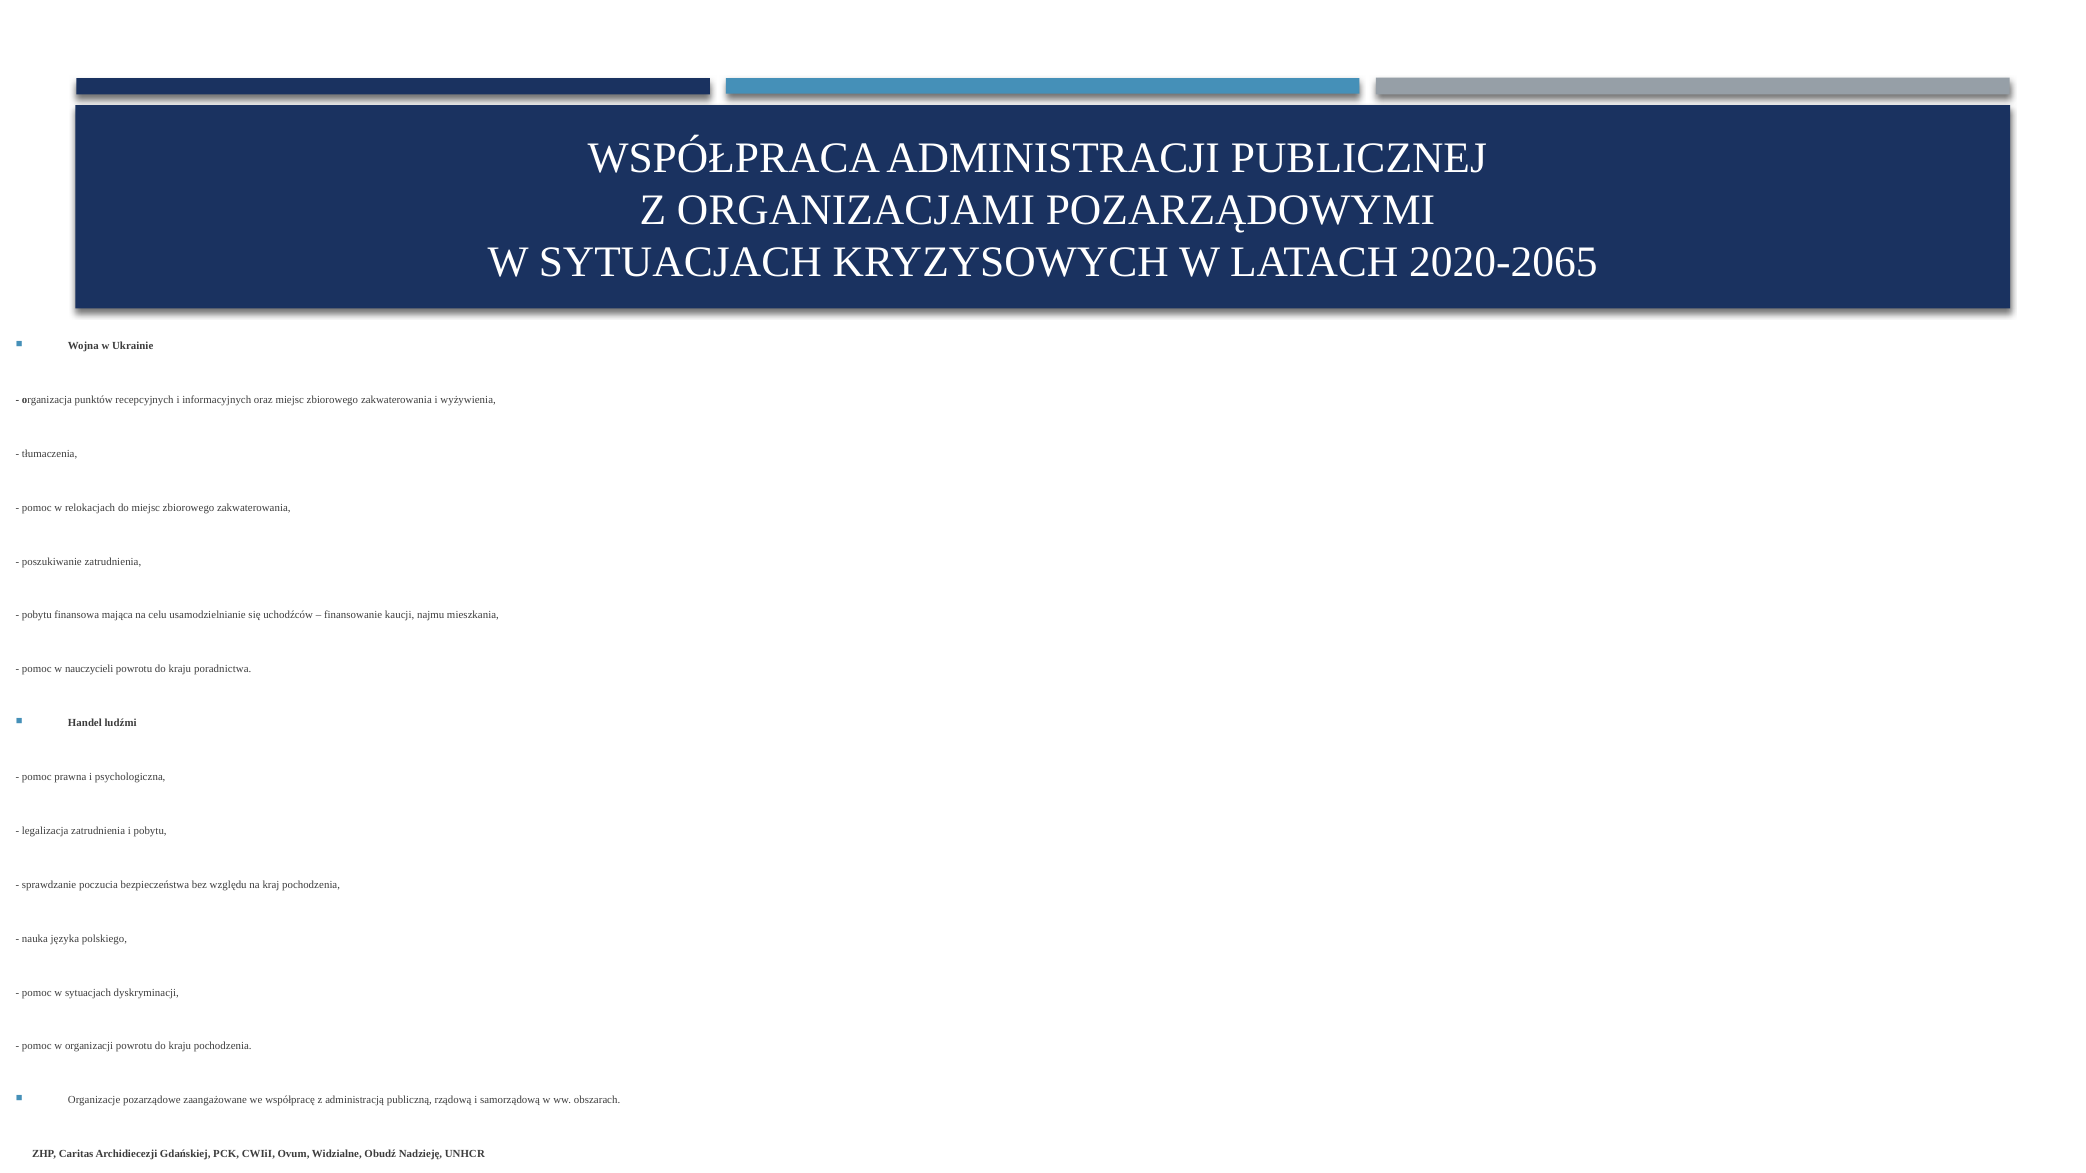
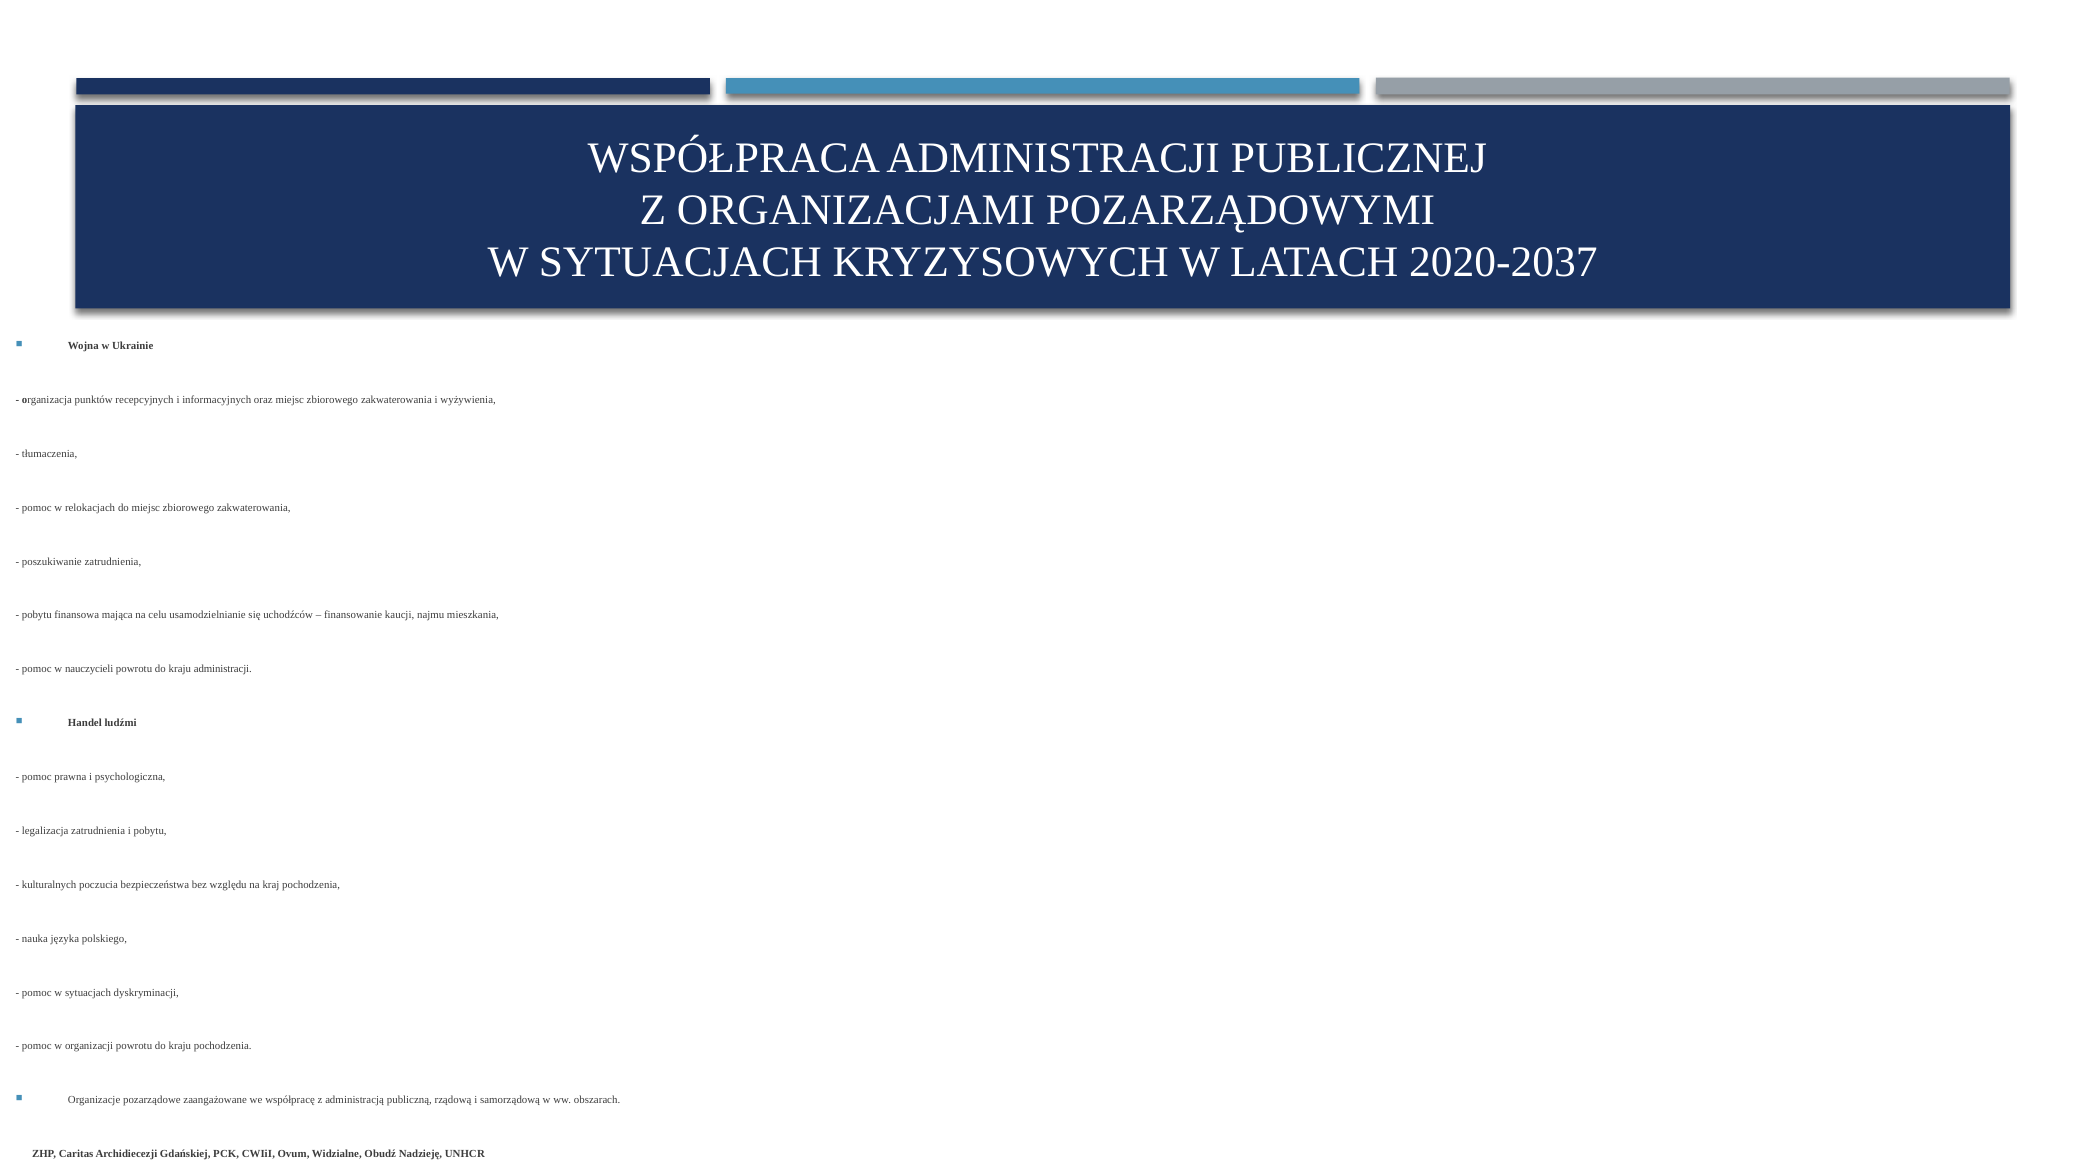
2020-2065: 2020-2065 -> 2020-2037
kraju poradnictwa: poradnictwa -> administracji
sprawdzanie: sprawdzanie -> kulturalnych
